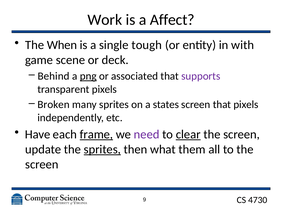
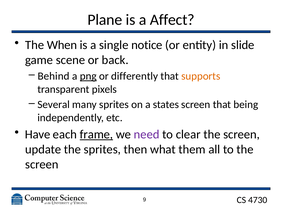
Work: Work -> Plane
tough: tough -> notice
with: with -> slide
deck: deck -> back
associated: associated -> differently
supports colour: purple -> orange
Broken: Broken -> Several
that pixels: pixels -> being
clear underline: present -> none
sprites at (102, 150) underline: present -> none
